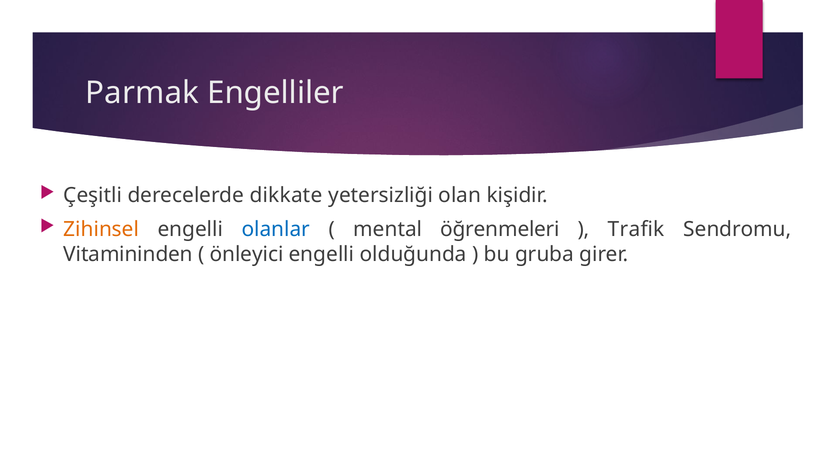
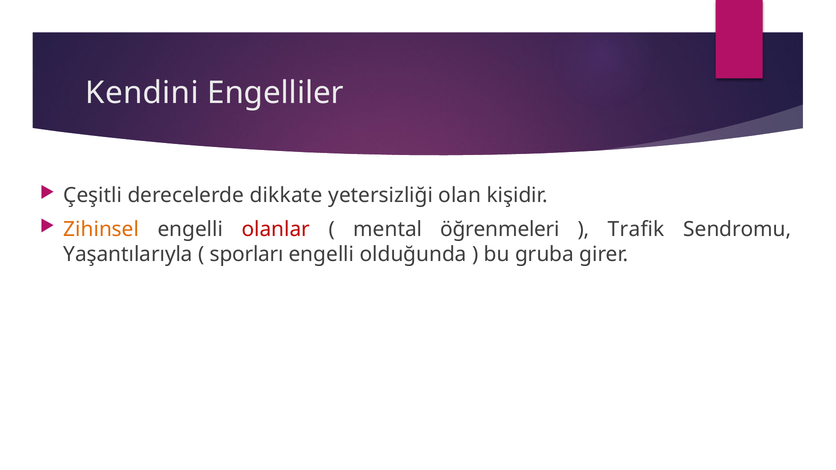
Parmak: Parmak -> Kendini
olanlar colour: blue -> red
Vitamininden: Vitamininden -> Yaşantılarıyla
önleyici: önleyici -> sporları
